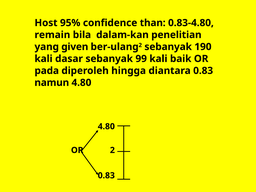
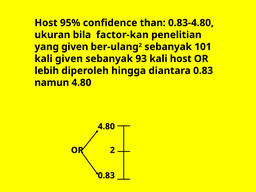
remain: remain -> ukuran
dalam-kan: dalam-kan -> factor-kan
190: 190 -> 101
kali dasar: dasar -> given
99: 99 -> 93
kali baik: baik -> host
pada: pada -> lebih
